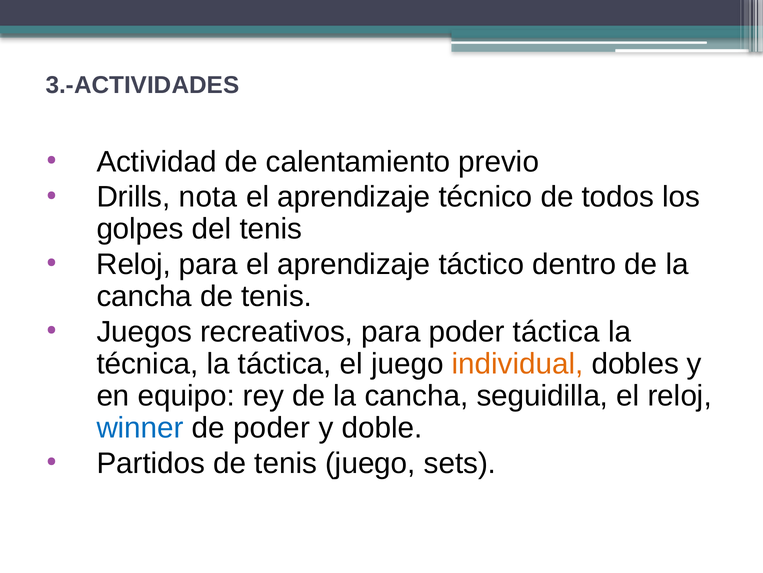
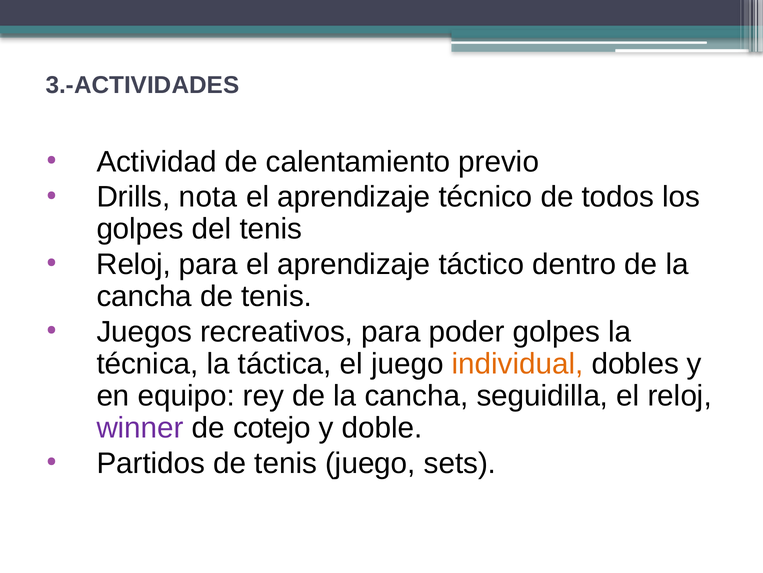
poder táctica: táctica -> golpes
winner colour: blue -> purple
de poder: poder -> cotejo
